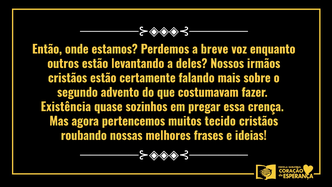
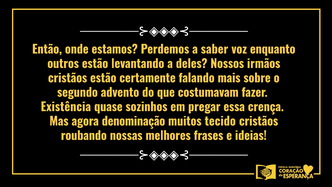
breve: breve -> saber
pertencemos: pertencemos -> denominação
